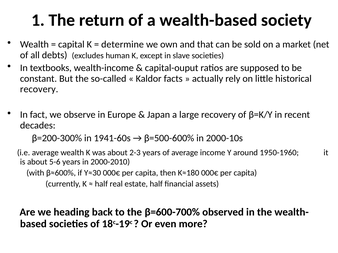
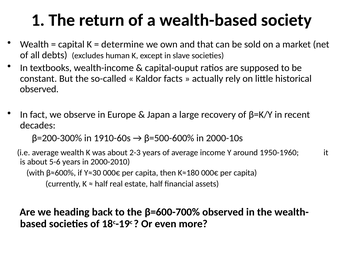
recovery at (39, 89): recovery -> observed
1941-60s: 1941-60s -> 1910-60s
